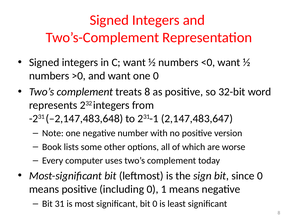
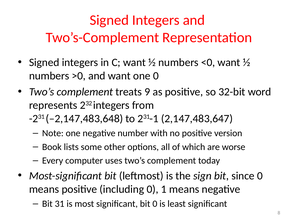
treats 8: 8 -> 9
